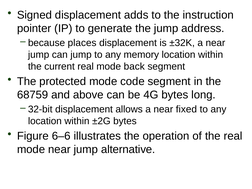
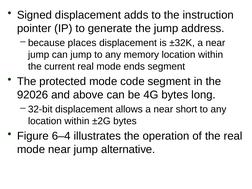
back: back -> ends
68759: 68759 -> 92026
fixed: fixed -> short
6–6: 6–6 -> 6–4
